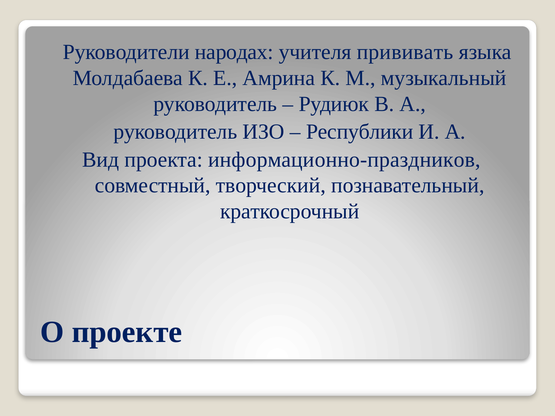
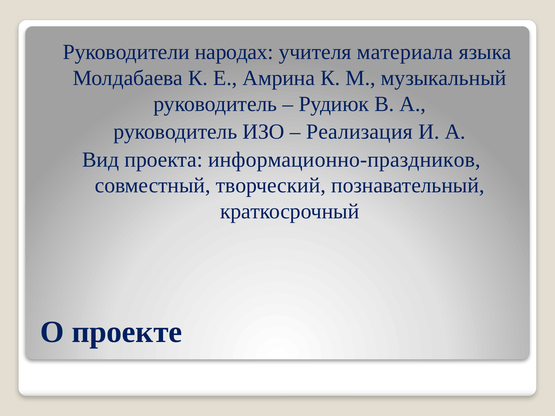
прививать: прививать -> материала
Республики: Республики -> Реализация
